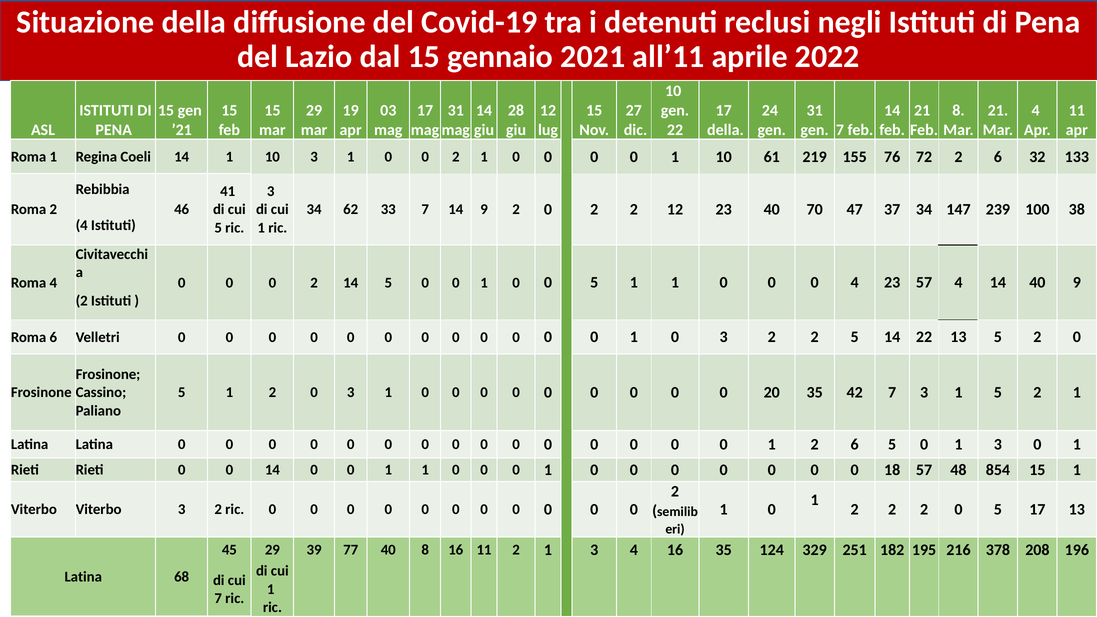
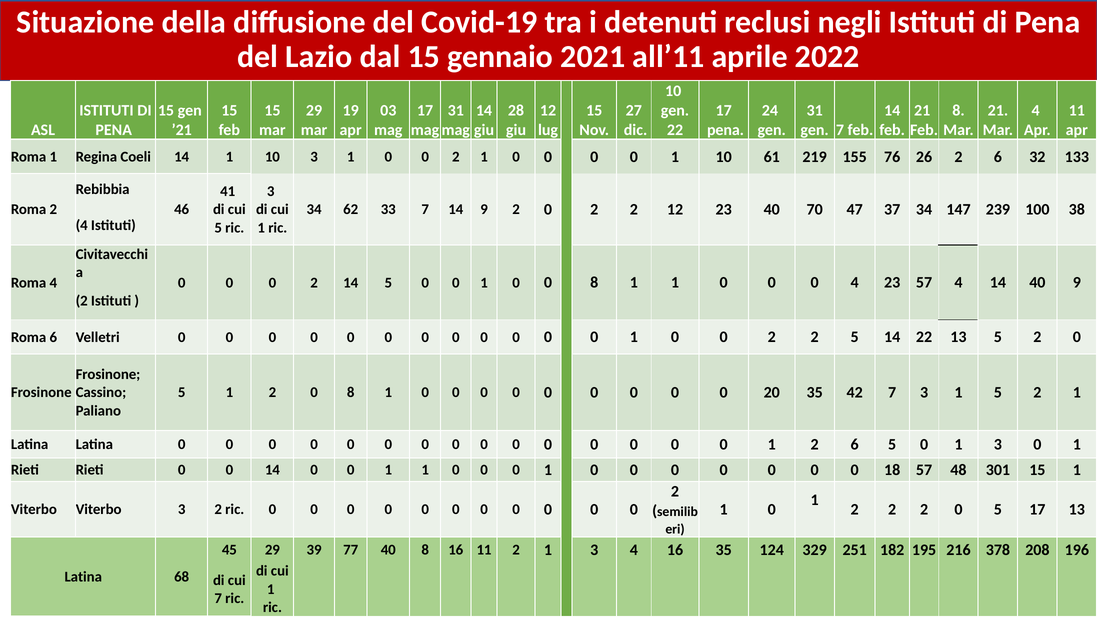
della at (725, 130): della -> pena
72: 72 -> 26
0 0 5: 5 -> 8
3 at (724, 337): 3 -> 0
2 0 3: 3 -> 8
854: 854 -> 301
